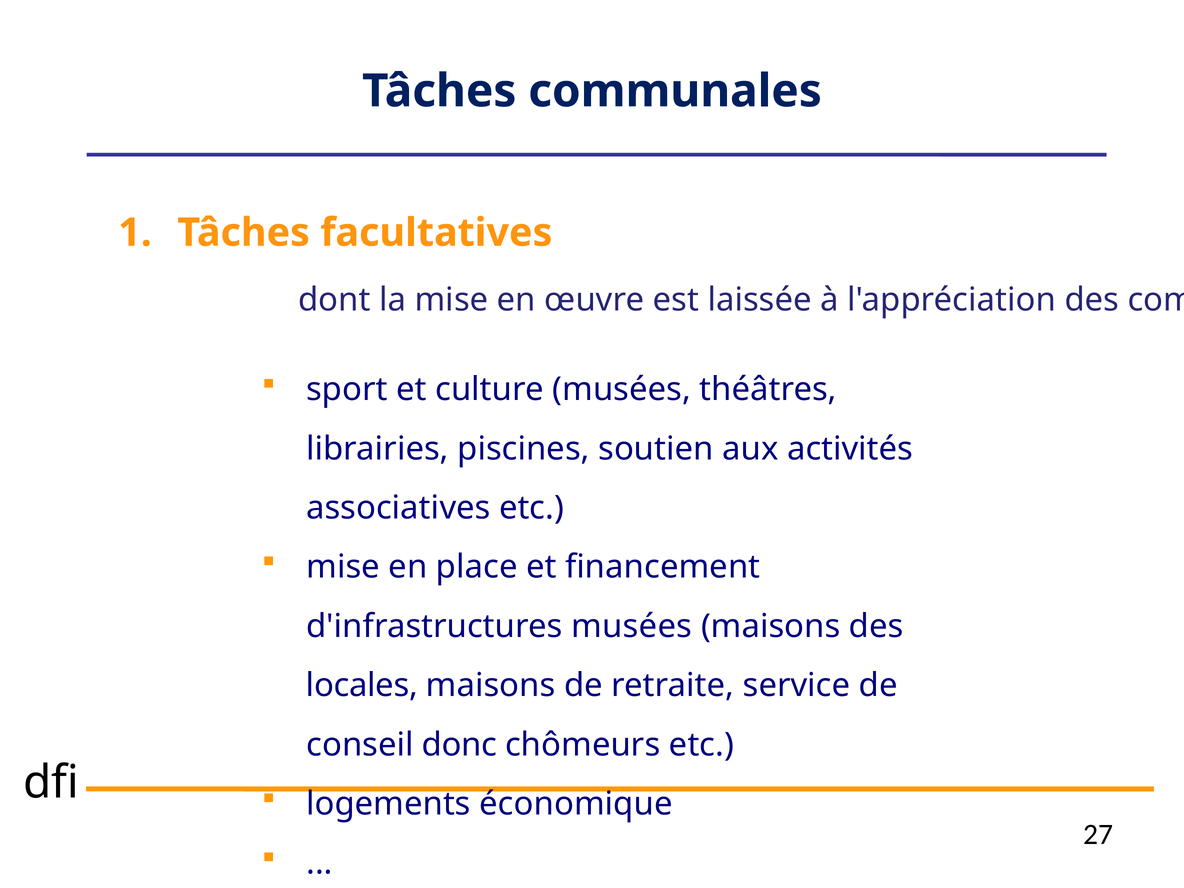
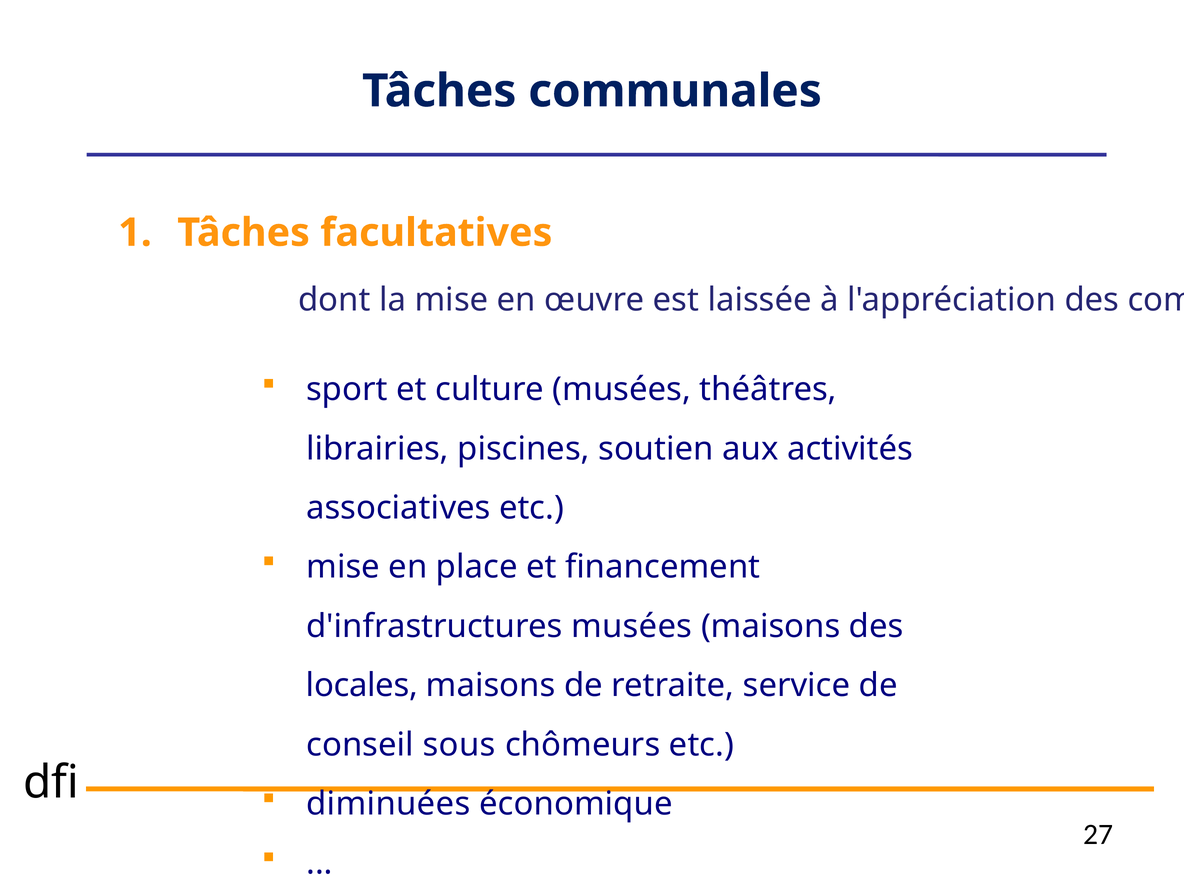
donc: donc -> sous
logements: logements -> diminuées
